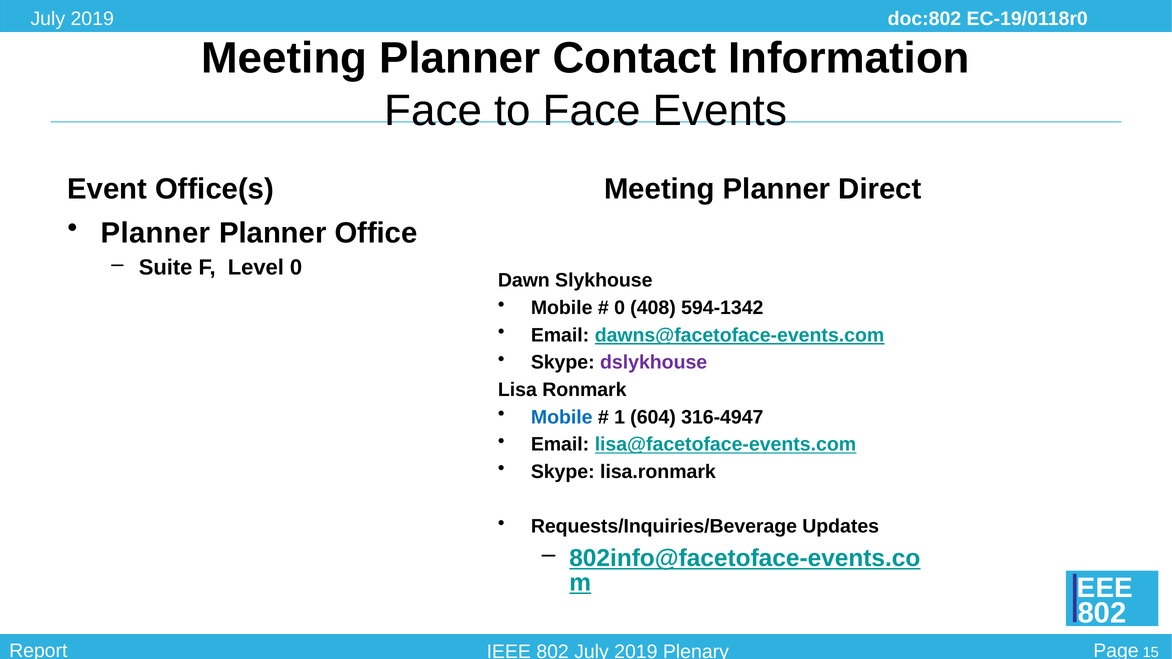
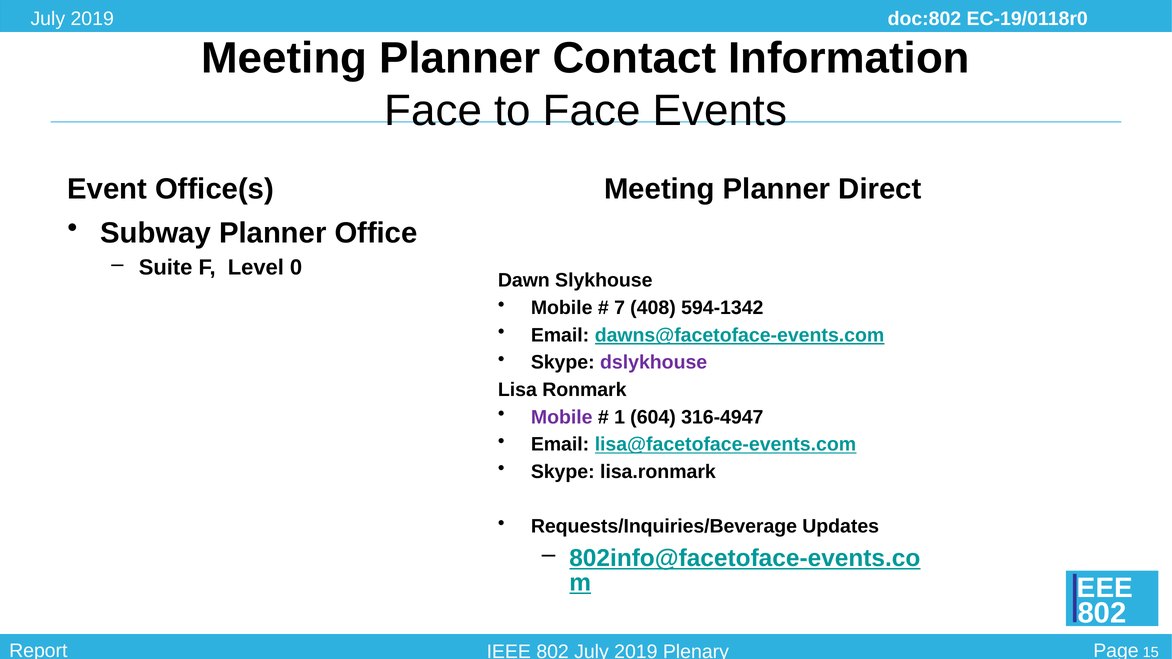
Planner at (156, 233): Planner -> Subway
0 at (620, 308): 0 -> 7
Mobile at (562, 417) colour: blue -> purple
